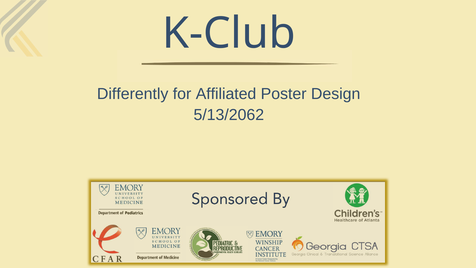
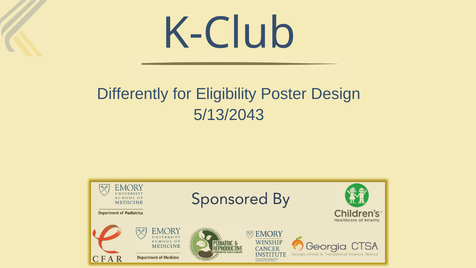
Affiliated: Affiliated -> Eligibility
5/13/2062: 5/13/2062 -> 5/13/2043
